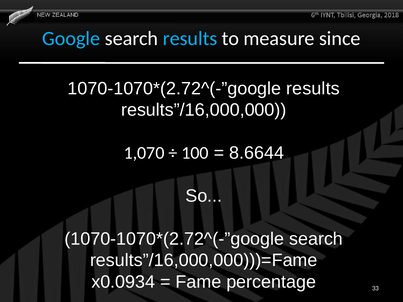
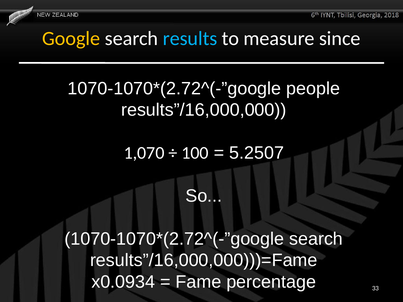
Google colour: light blue -> yellow
results at (313, 89): results -> people
8.6644: 8.6644 -> 5.2507
